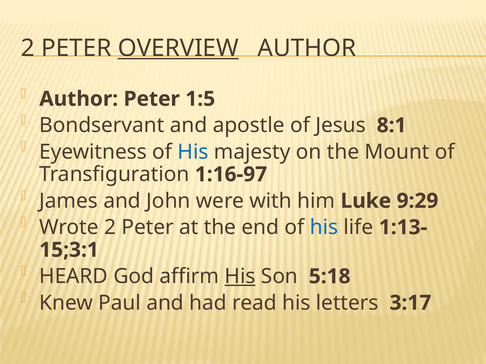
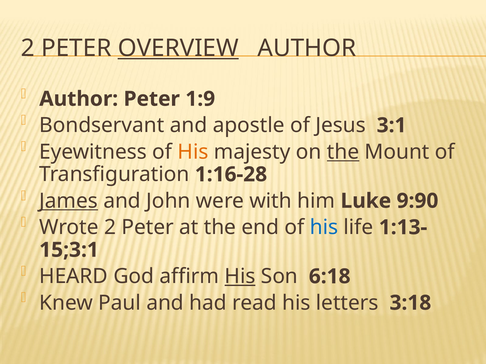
1:5: 1:5 -> 1:9
8:1: 8:1 -> 3:1
His at (193, 152) colour: blue -> orange
the at (343, 152) underline: none -> present
1:16-97: 1:16-97 -> 1:16-28
James underline: none -> present
9:29: 9:29 -> 9:90
5:18: 5:18 -> 6:18
3:17: 3:17 -> 3:18
